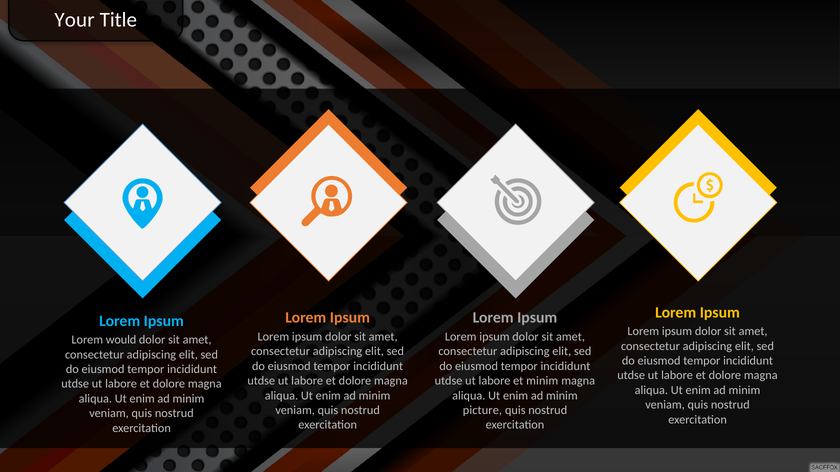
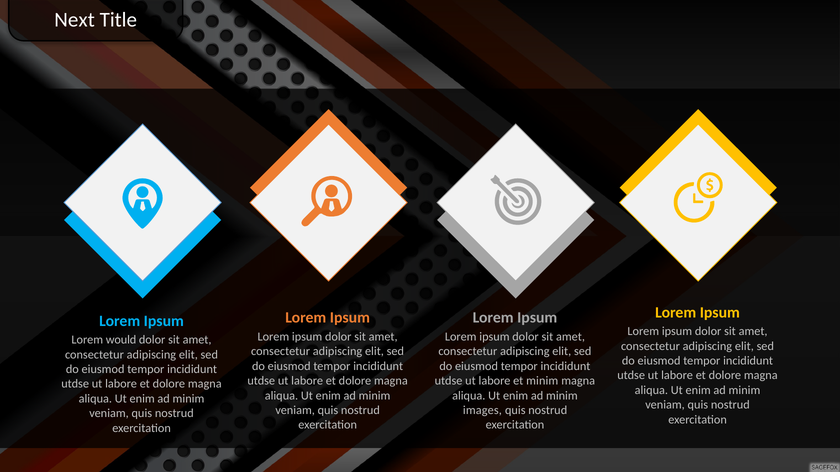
Your: Your -> Next
picture: picture -> images
